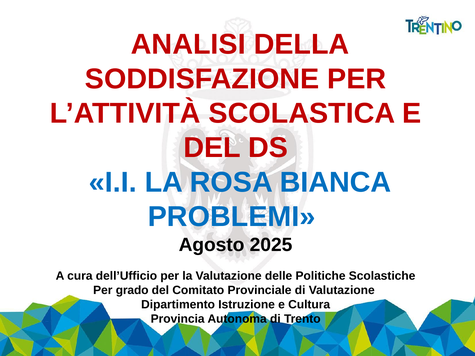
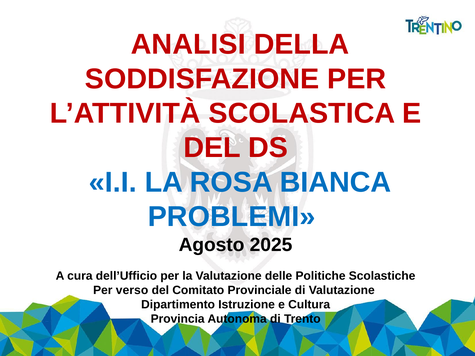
grado: grado -> verso
